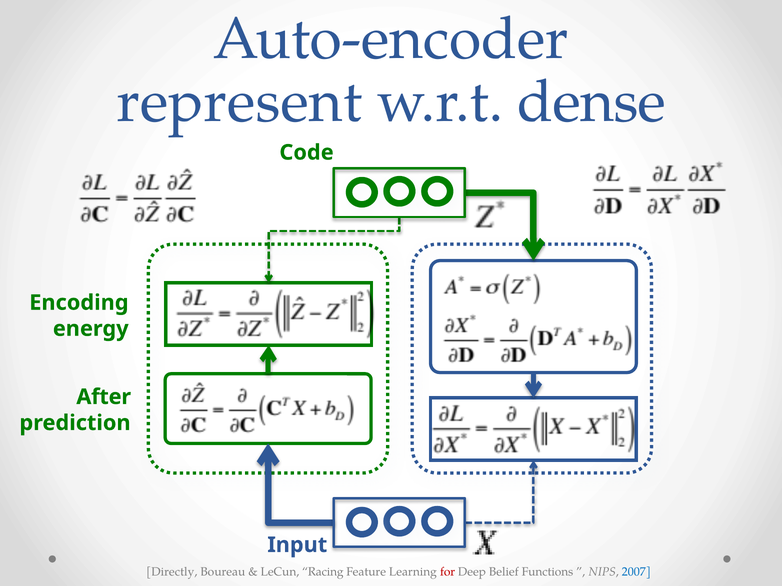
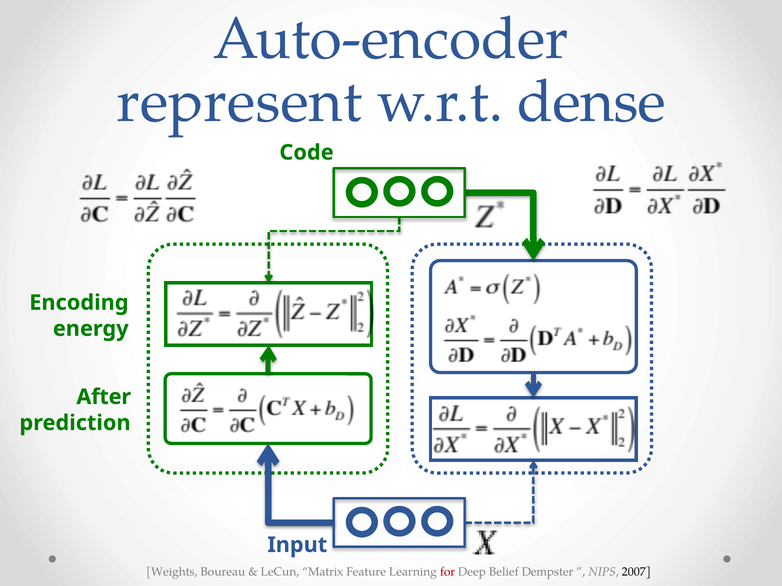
Directly: Directly -> Weights
Racing: Racing -> Matrix
Functions: Functions -> Dempster
2007 colour: blue -> black
